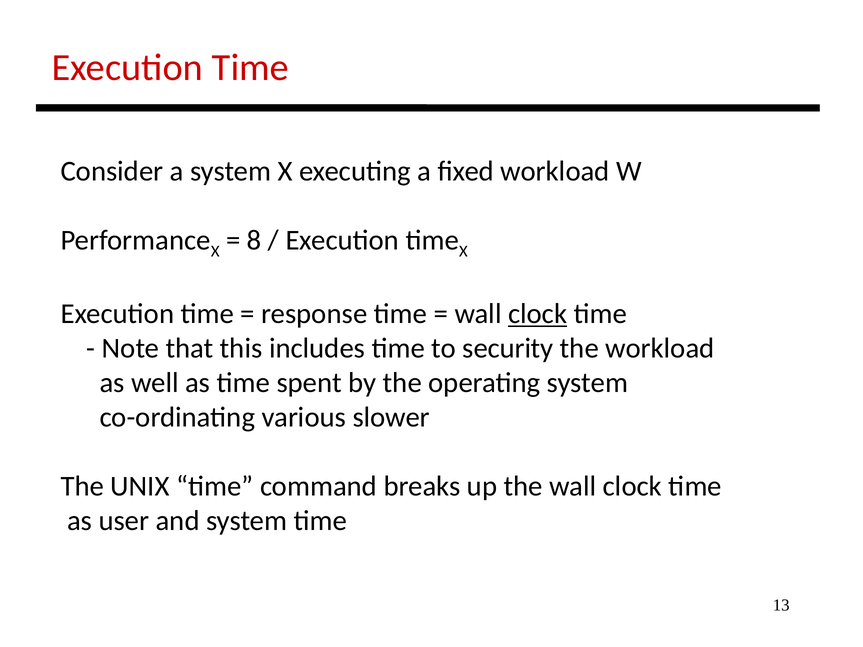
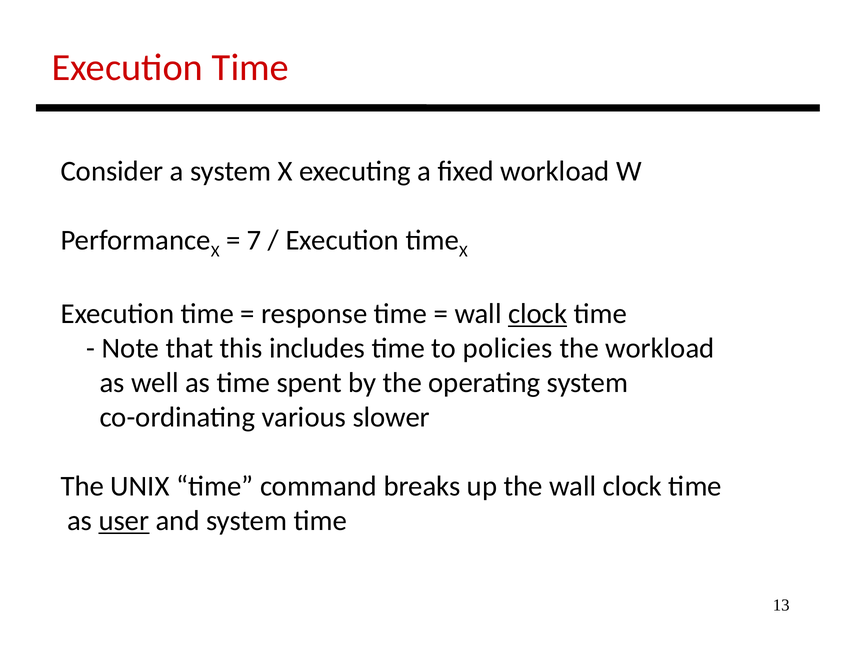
8: 8 -> 7
security: security -> policies
user underline: none -> present
